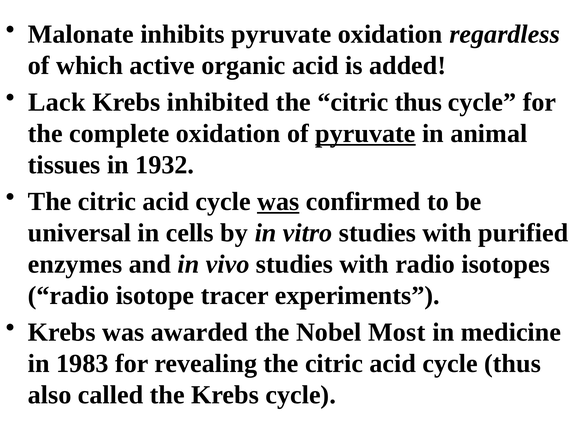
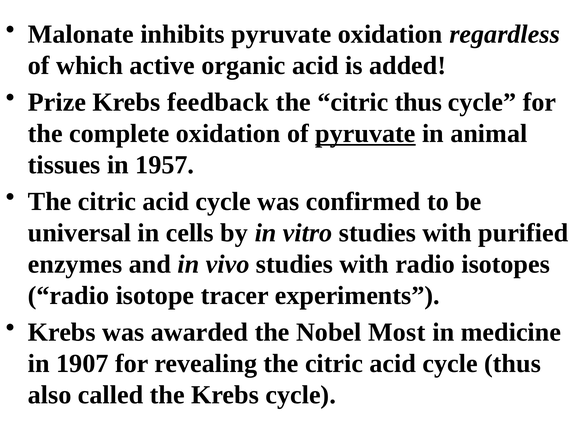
Lack: Lack -> Prize
inhibited: inhibited -> feedback
1932: 1932 -> 1957
was at (278, 202) underline: present -> none
1983: 1983 -> 1907
